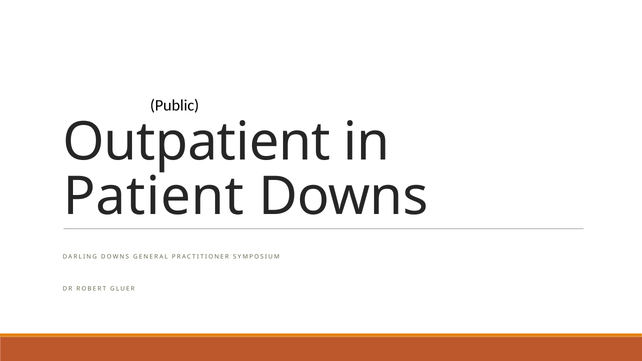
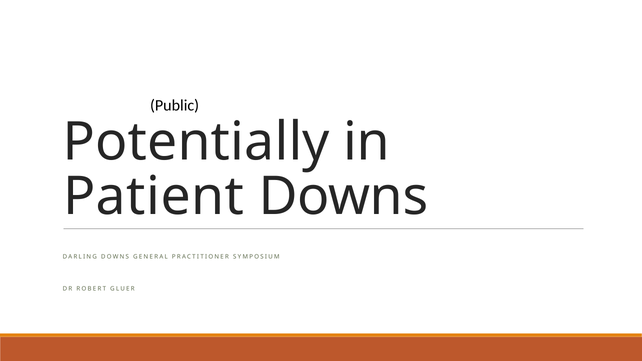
Outpatient: Outpatient -> Potentially
